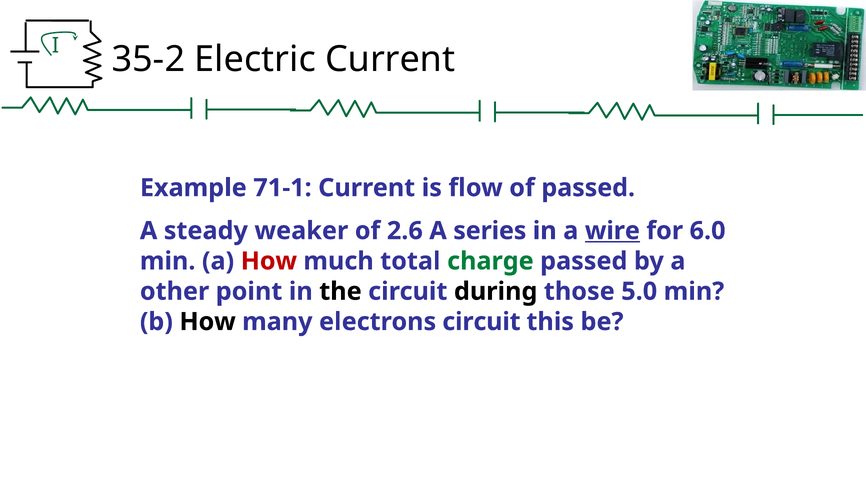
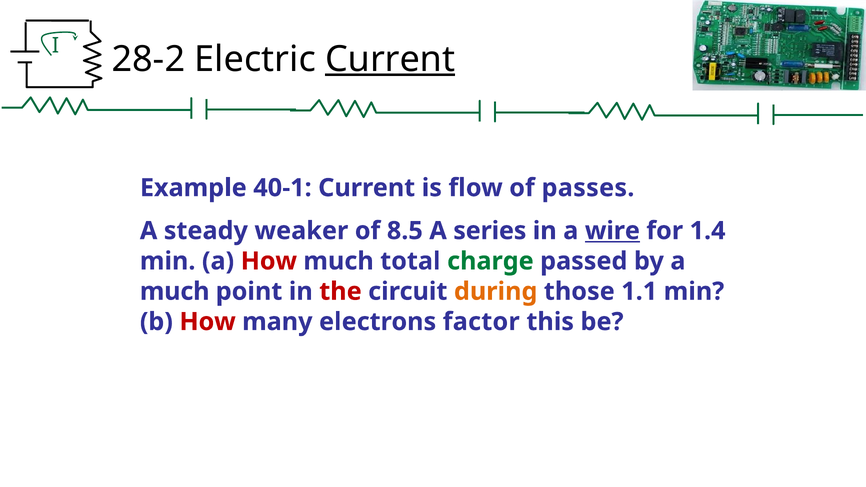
35-2: 35-2 -> 28-2
Current at (390, 59) underline: none -> present
71-1: 71-1 -> 40-1
of passed: passed -> passes
2.6: 2.6 -> 8.5
6.0: 6.0 -> 1.4
other at (175, 292): other -> much
the colour: black -> red
during colour: black -> orange
5.0: 5.0 -> 1.1
How at (208, 322) colour: black -> red
electrons circuit: circuit -> factor
